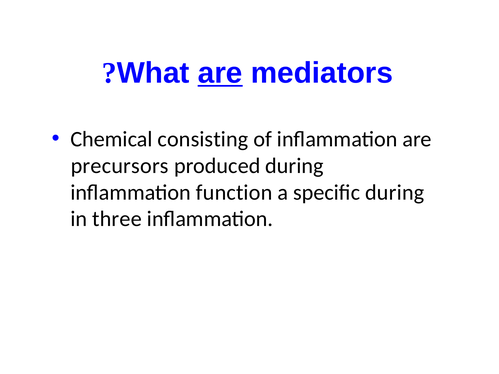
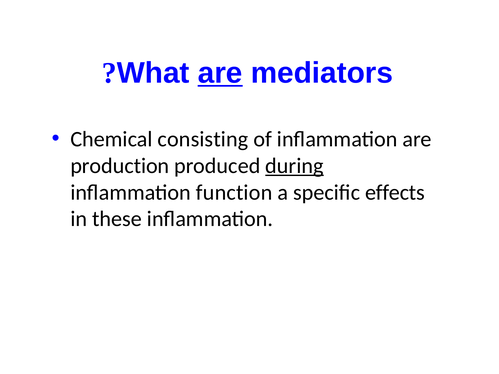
precursors: precursors -> production
during at (294, 166) underline: none -> present
specific during: during -> effects
three: three -> these
